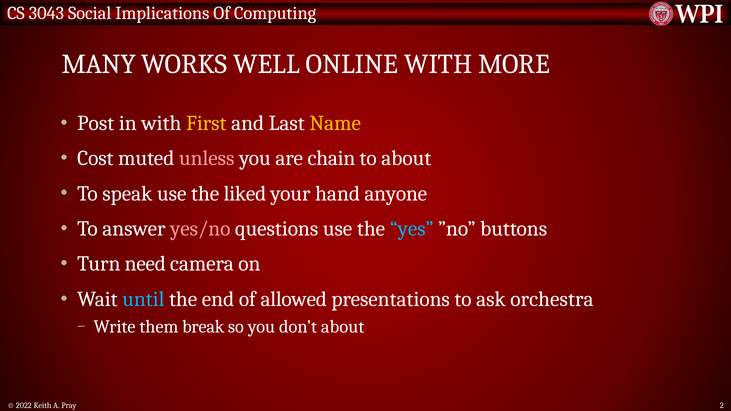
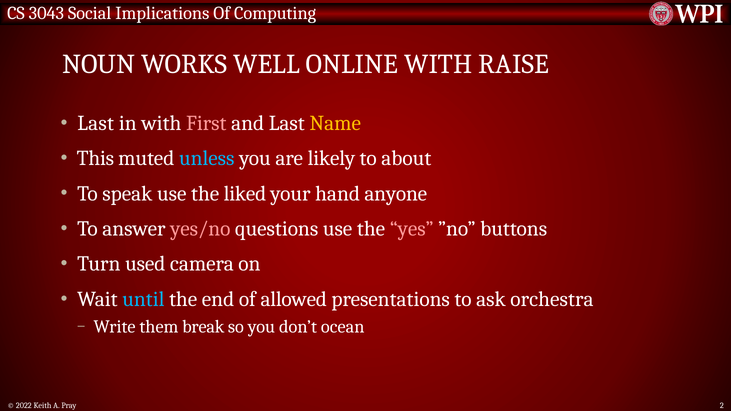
MANY: MANY -> NOUN
MORE: MORE -> RAISE
Post at (96, 123): Post -> Last
First colour: yellow -> pink
Cost: Cost -> This
unless colour: pink -> light blue
chain: chain -> likely
yes colour: light blue -> pink
need: need -> used
don’t about: about -> ocean
